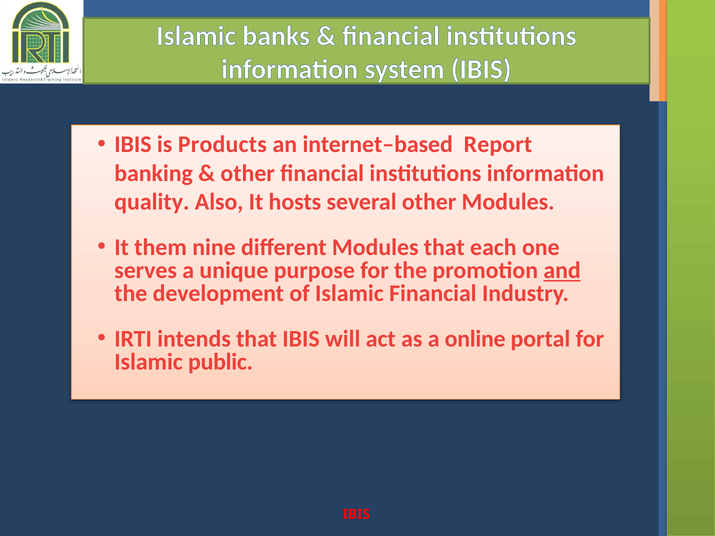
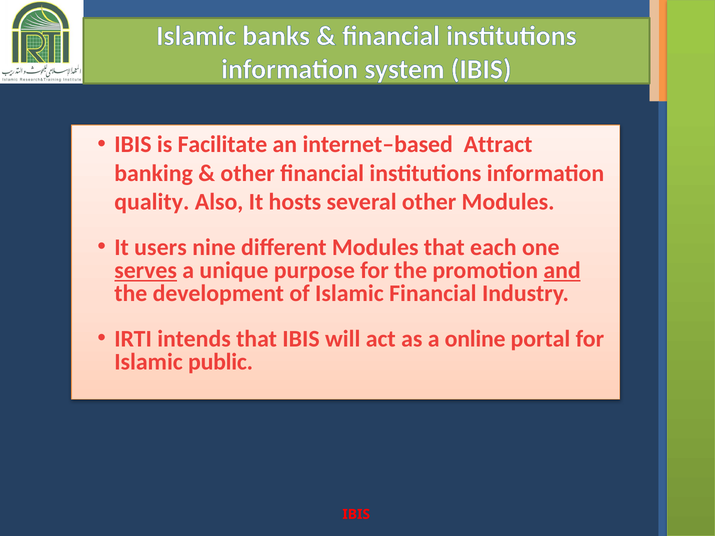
Products: Products -> Facilitate
Report: Report -> Attract
them: them -> users
serves underline: none -> present
